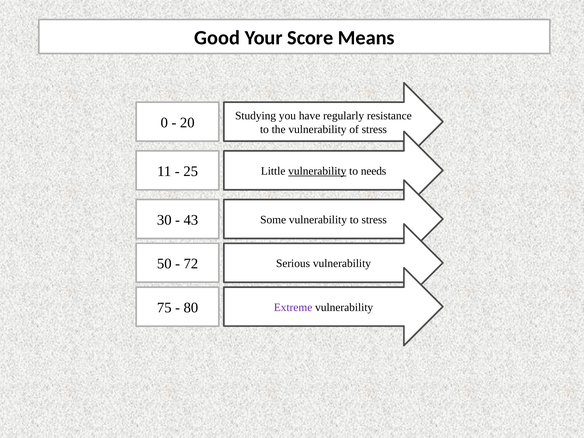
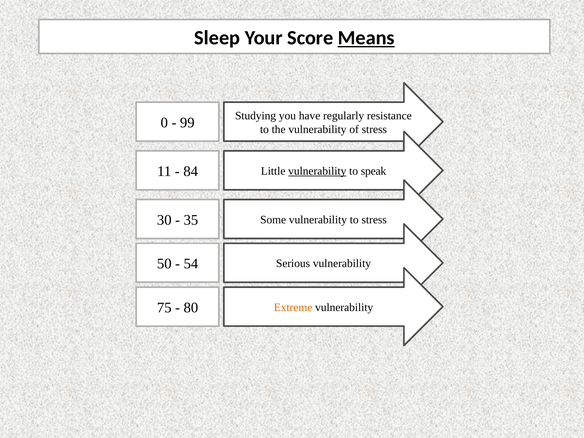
Good: Good -> Sleep
Means underline: none -> present
20: 20 -> 99
25: 25 -> 84
needs: needs -> speak
43: 43 -> 35
72: 72 -> 54
Extreme colour: purple -> orange
